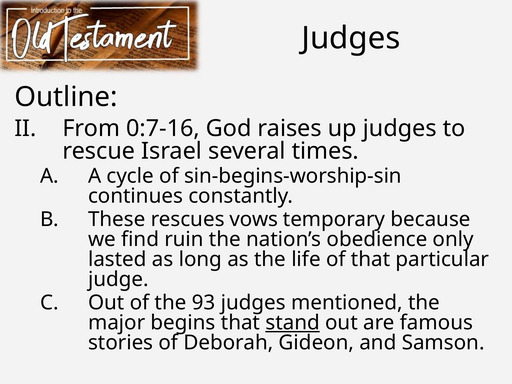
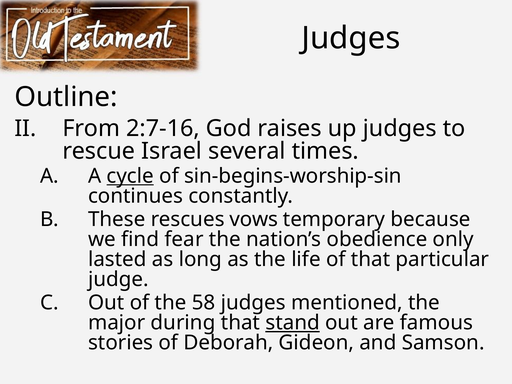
0:7-16: 0:7-16 -> 2:7-16
cycle underline: none -> present
ruin: ruin -> fear
93: 93 -> 58
begins: begins -> during
